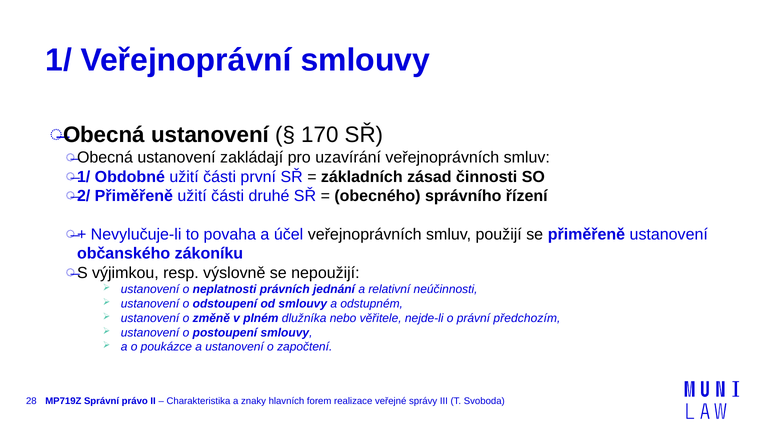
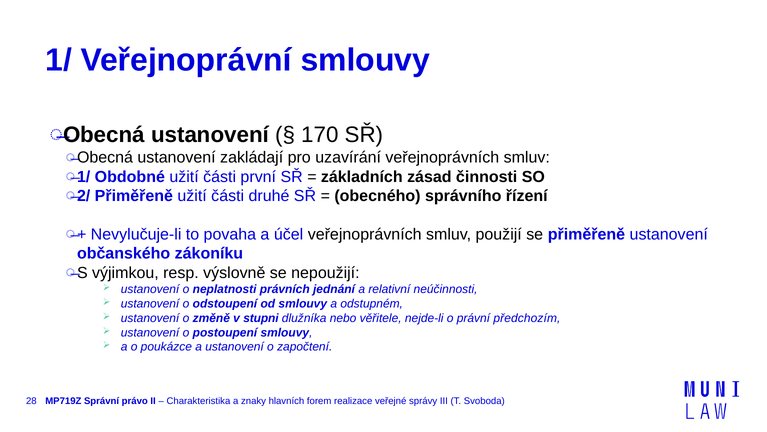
plném: plném -> stupni
